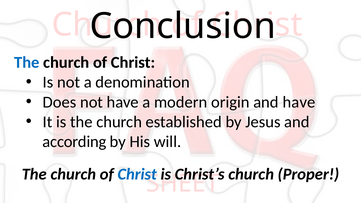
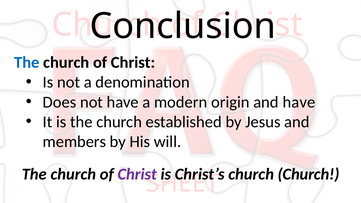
according: according -> members
Christ at (137, 174) colour: blue -> purple
church Proper: Proper -> Church
